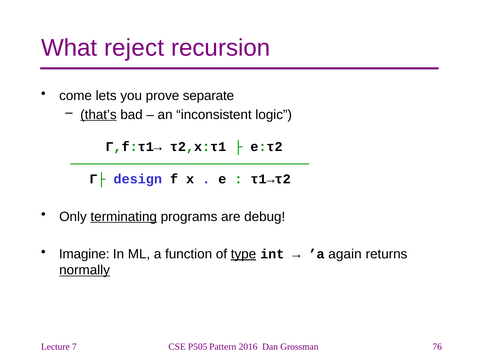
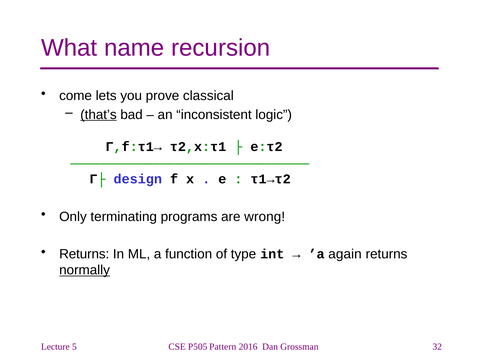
reject: reject -> name
separate: separate -> classical
terminating underline: present -> none
debug: debug -> wrong
Imagine at (84, 254): Imagine -> Returns
type underline: present -> none
7: 7 -> 5
76: 76 -> 32
